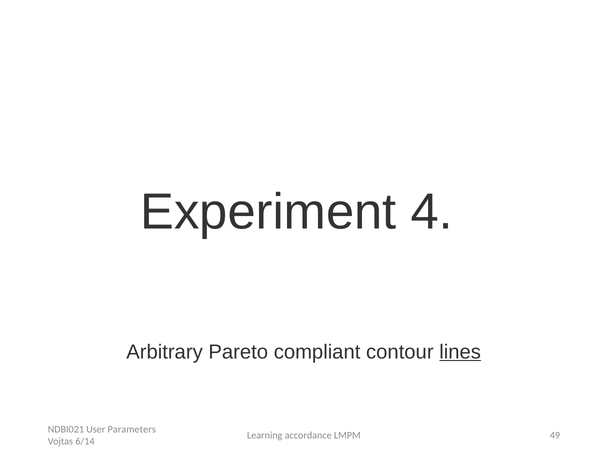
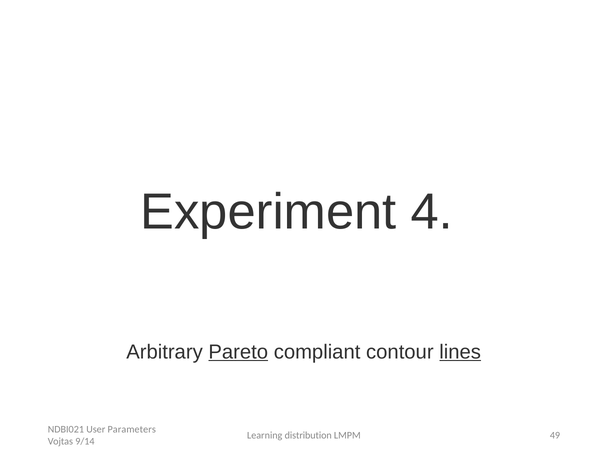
Pareto underline: none -> present
accordance: accordance -> distribution
6/14: 6/14 -> 9/14
